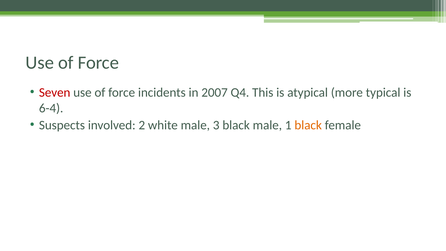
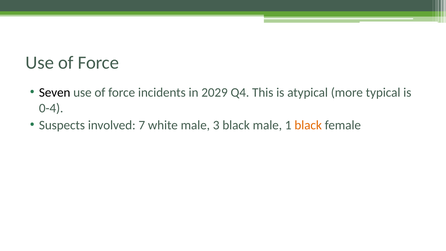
Seven colour: red -> black
2007: 2007 -> 2029
6-4: 6-4 -> 0-4
2: 2 -> 7
